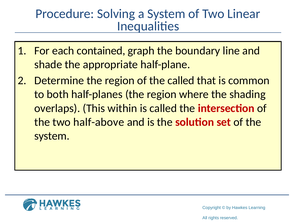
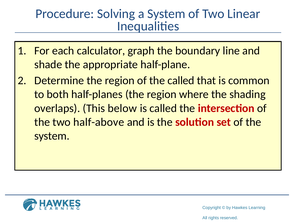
contained: contained -> calculator
within: within -> below
